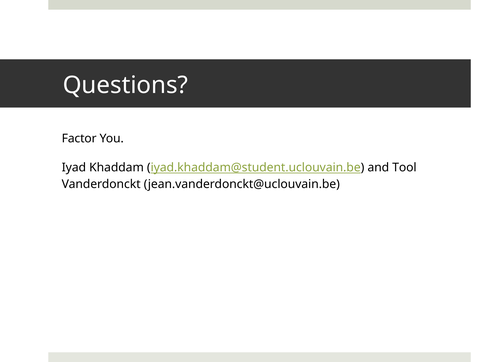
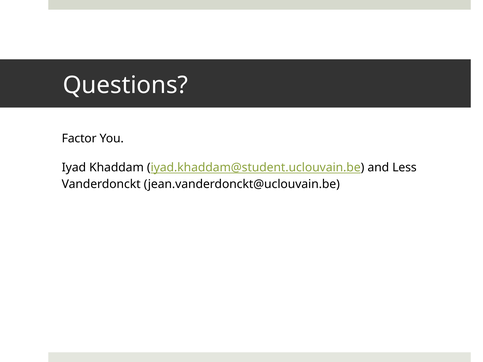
Tool: Tool -> Less
